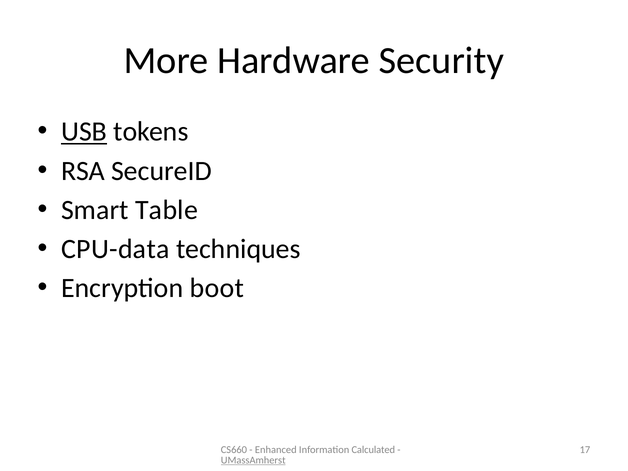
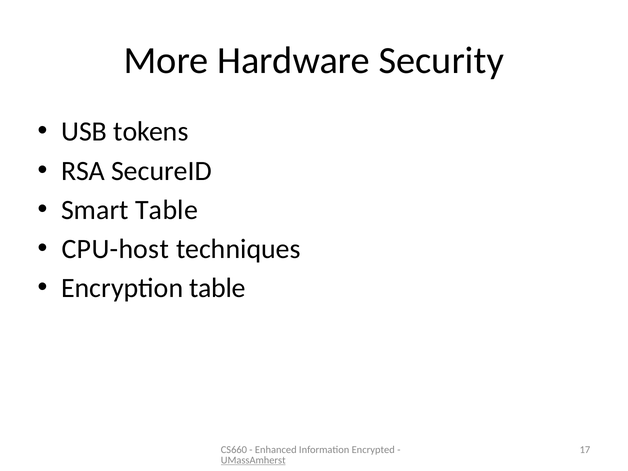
USB underline: present -> none
CPU-data: CPU-data -> CPU-host
Encryption boot: boot -> table
Calculated: Calculated -> Encrypted
